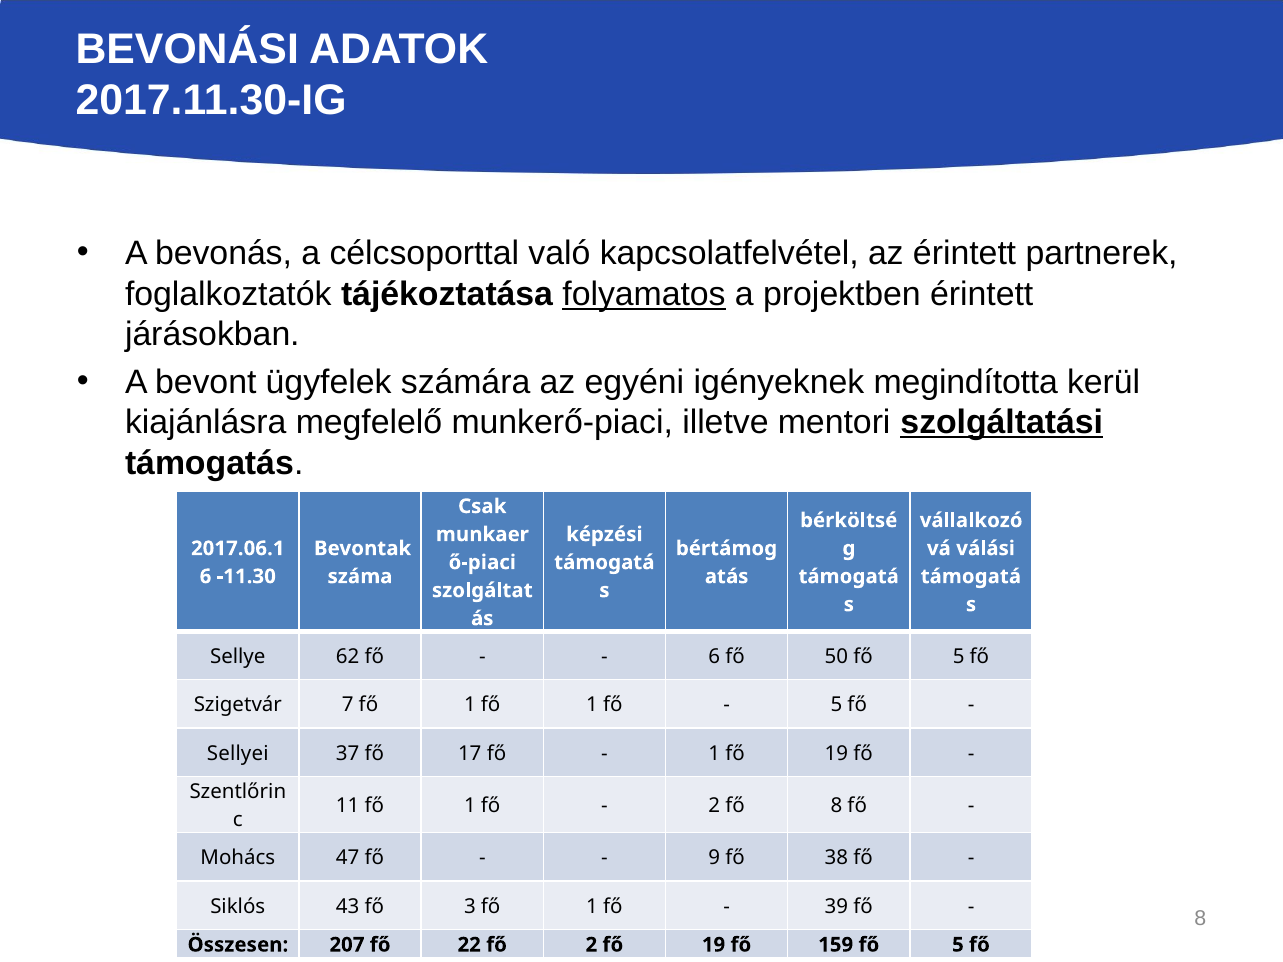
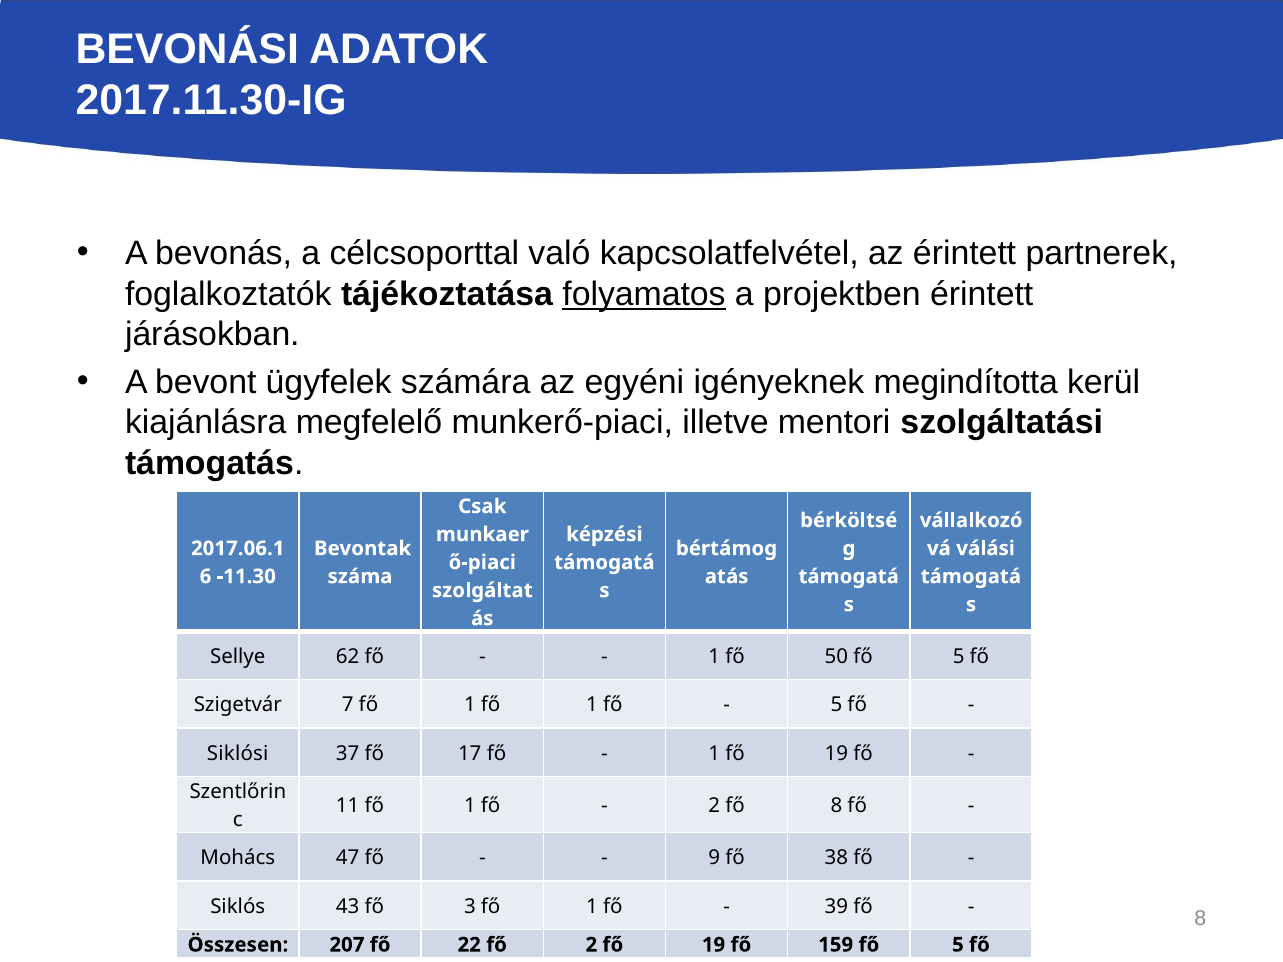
szolgáltatási underline: present -> none
6 at (714, 657): 6 -> 1
Sellyei: Sellyei -> Siklósi
